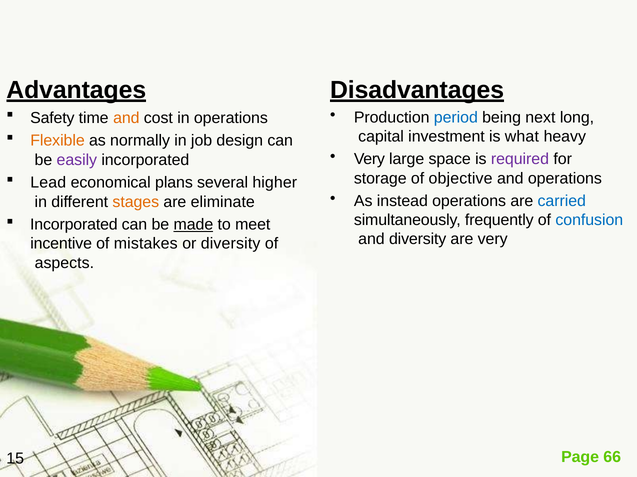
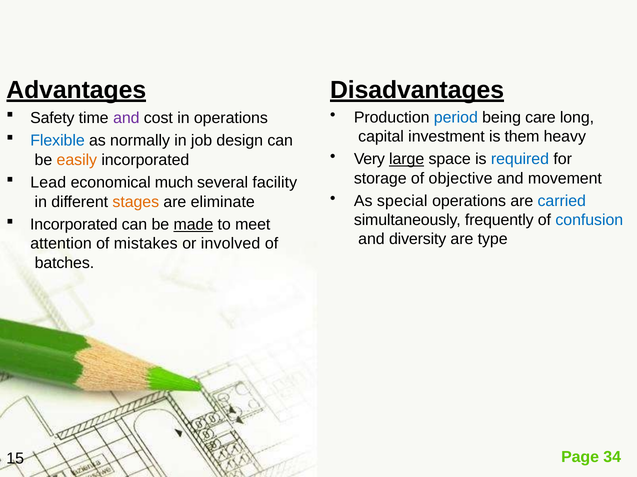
next: next -> care
and at (126, 118) colour: orange -> purple
what: what -> them
Flexible colour: orange -> blue
large underline: none -> present
required colour: purple -> blue
easily colour: purple -> orange
and operations: operations -> movement
plans: plans -> much
higher: higher -> facility
instead: instead -> special
are very: very -> type
incentive: incentive -> attention
or diversity: diversity -> involved
aspects: aspects -> batches
66: 66 -> 34
